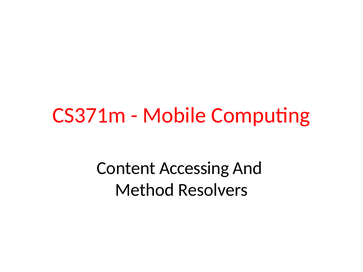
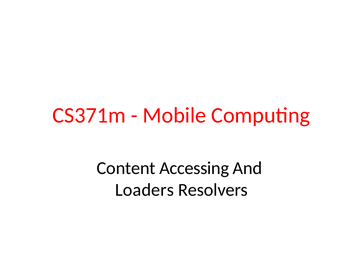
Method: Method -> Loaders
